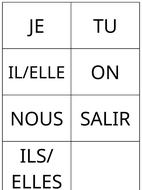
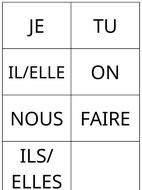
SALIR: SALIR -> FAIRE
